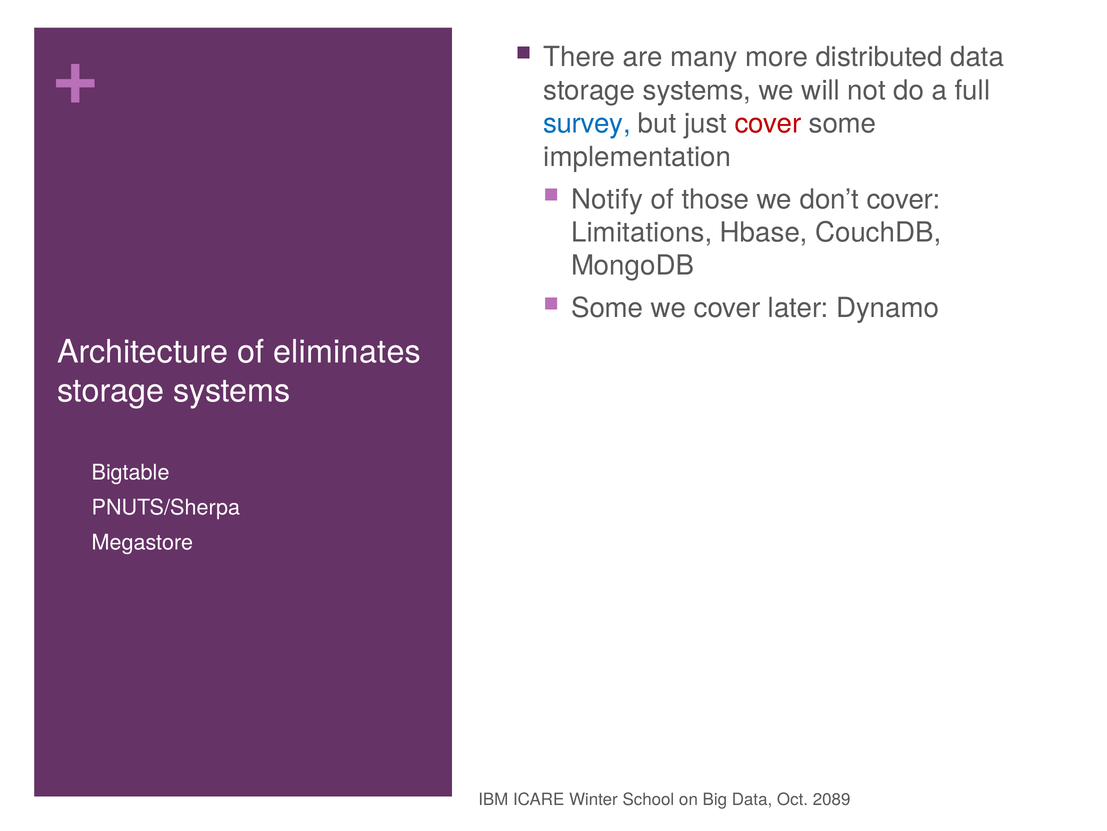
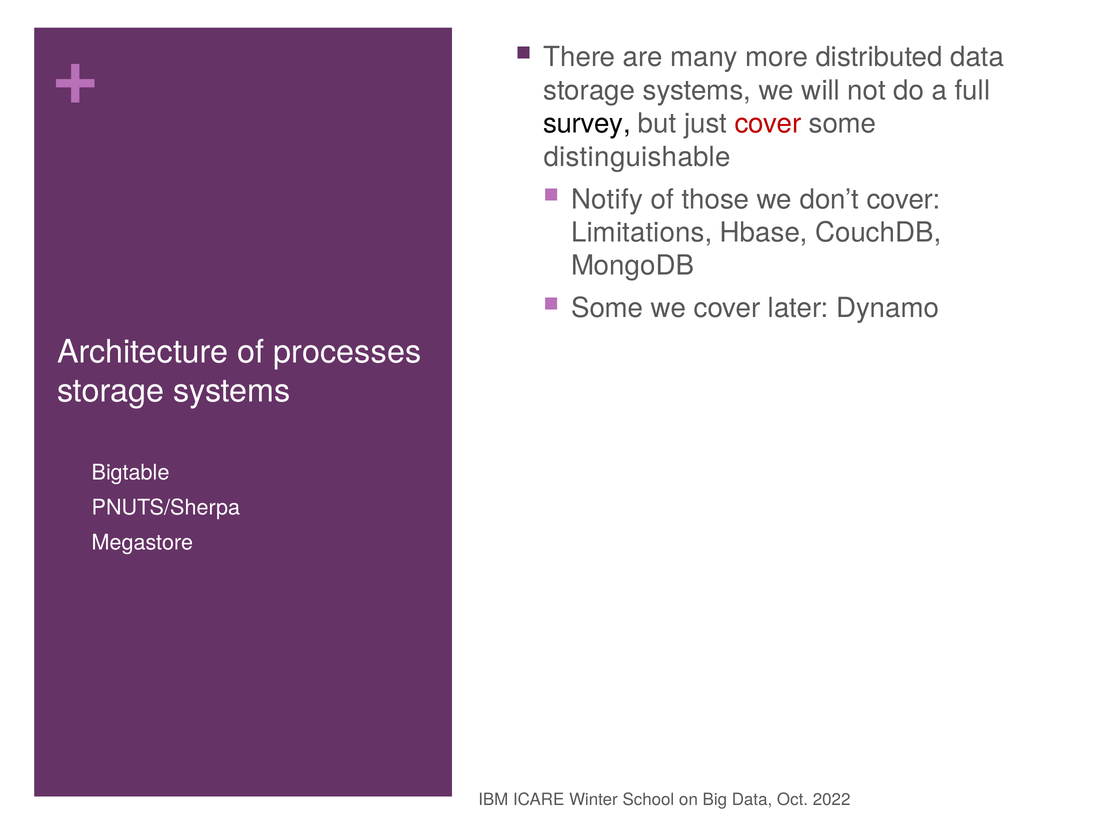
survey colour: blue -> black
implementation: implementation -> distinguishable
eliminates: eliminates -> processes
2089: 2089 -> 2022
